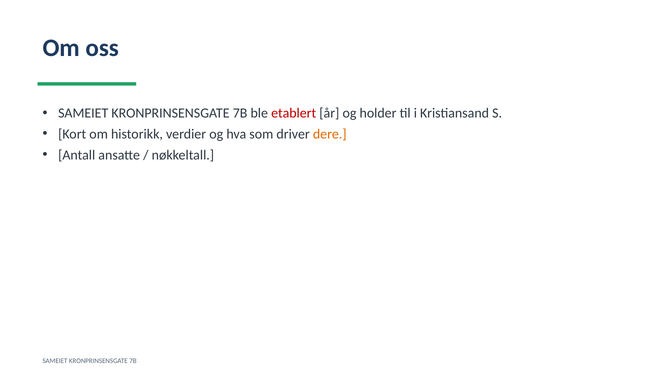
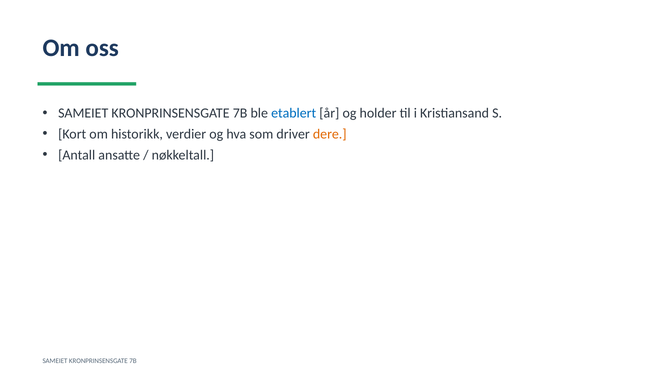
etablert colour: red -> blue
